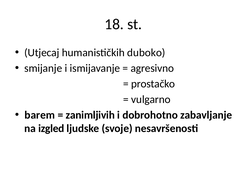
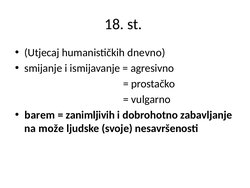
duboko: duboko -> dnevno
izgled: izgled -> može
